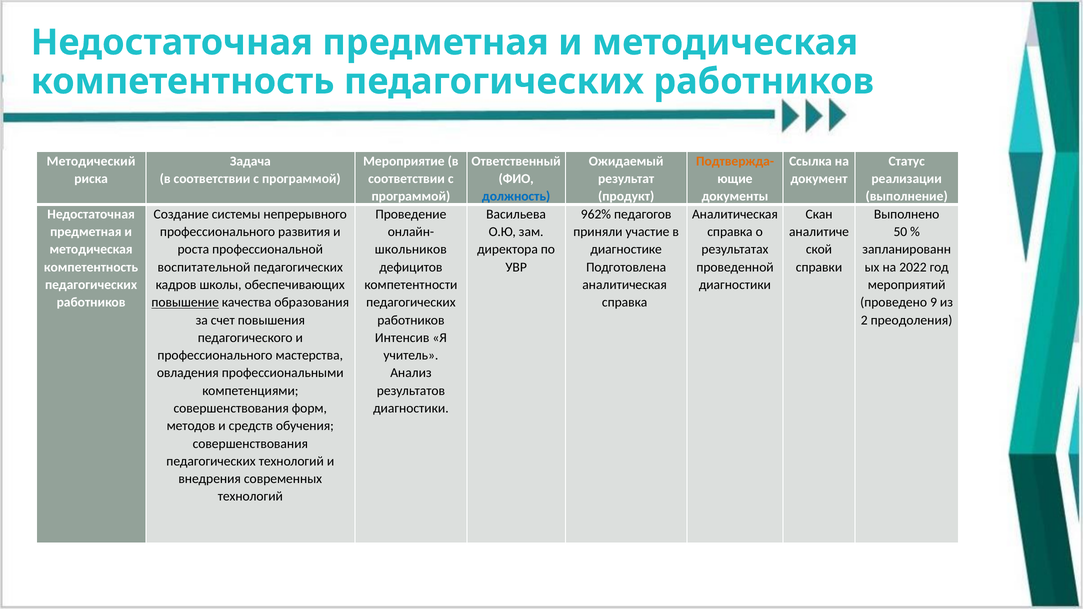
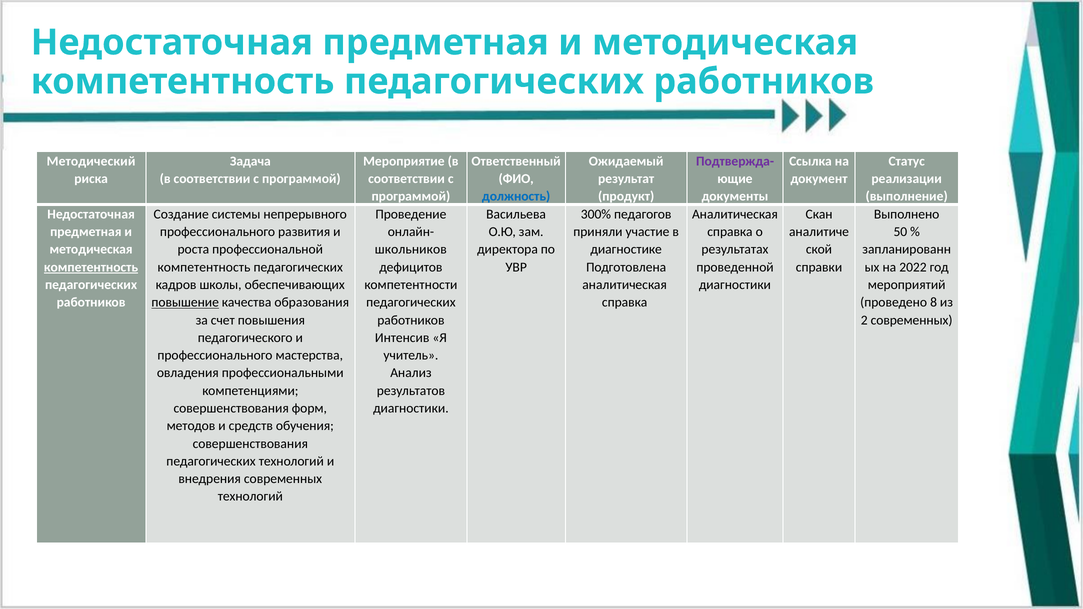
Подтвержда- colour: orange -> purple
962%: 962% -> 300%
компетентность at (91, 267) underline: none -> present
воспитательной at (204, 267): воспитательной -> компетентность
9: 9 -> 8
2 преодоления: преодоления -> современных
